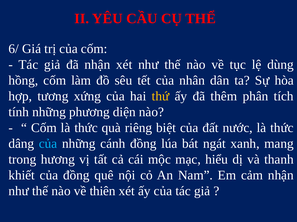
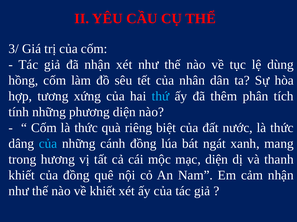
6/: 6/ -> 3/
thứ colour: yellow -> light blue
mạc hiểu: hiểu -> diện
về thiên: thiên -> khiết
